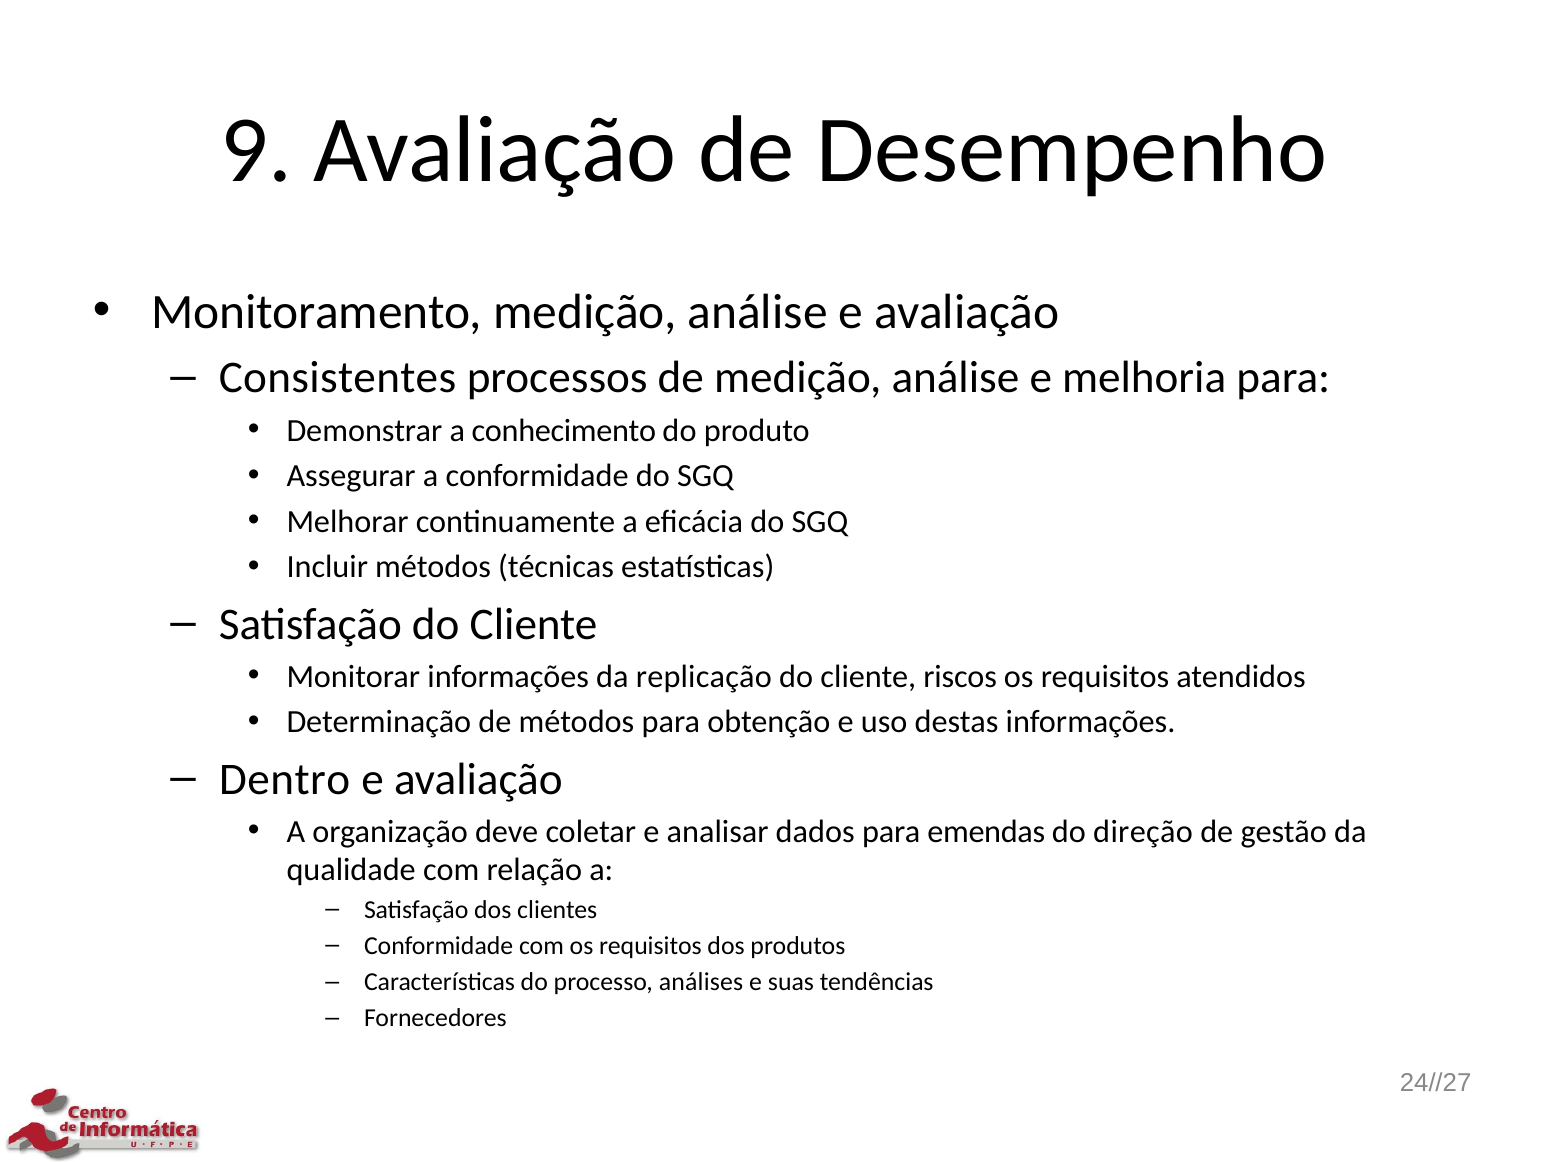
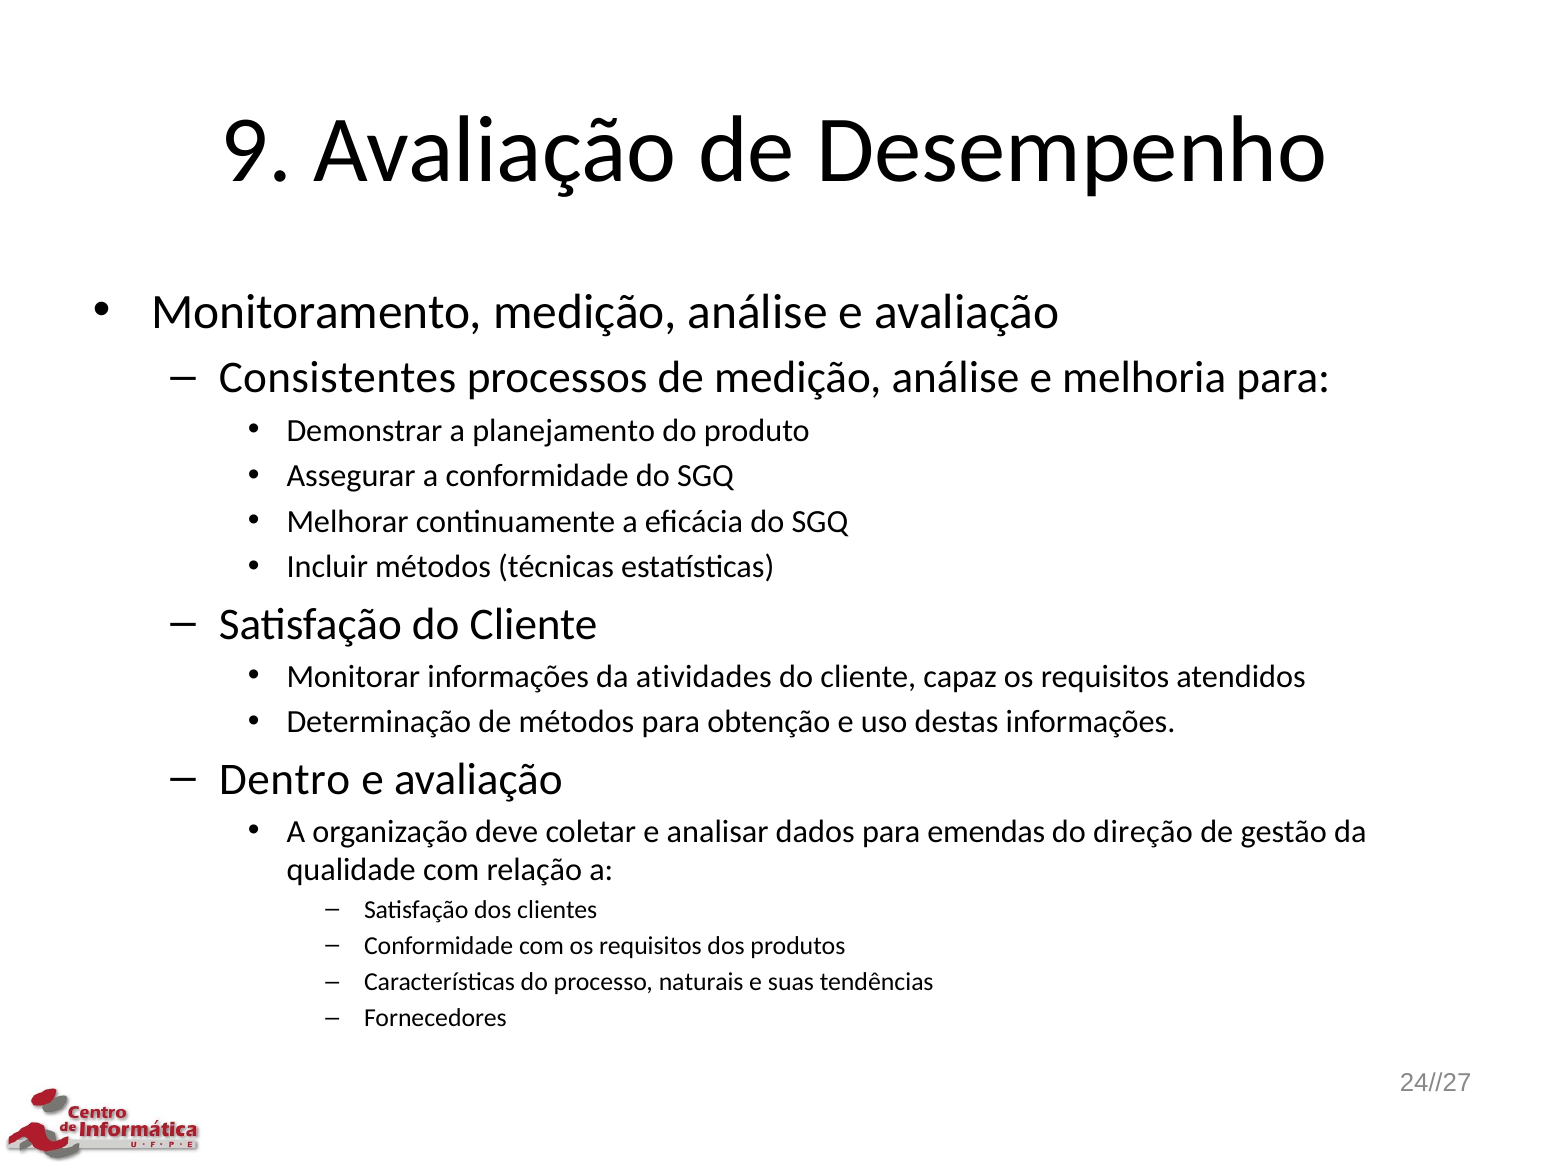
conhecimento: conhecimento -> planejamento
replicação: replicação -> atividades
riscos: riscos -> capaz
análises: análises -> naturais
